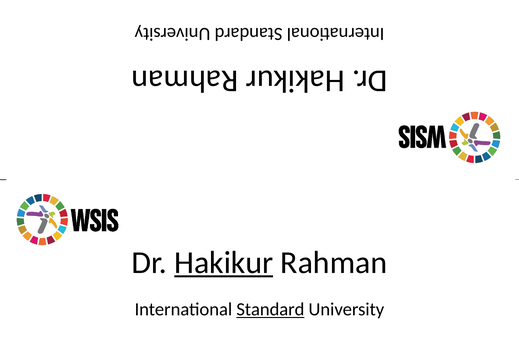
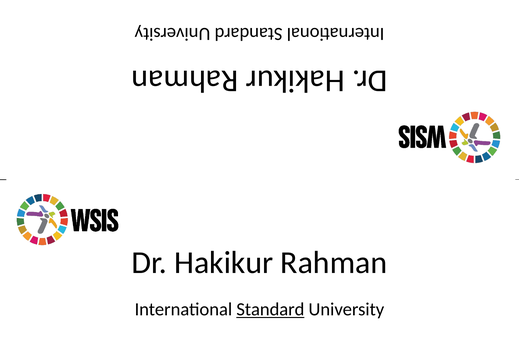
Hakikur underline: present -> none
